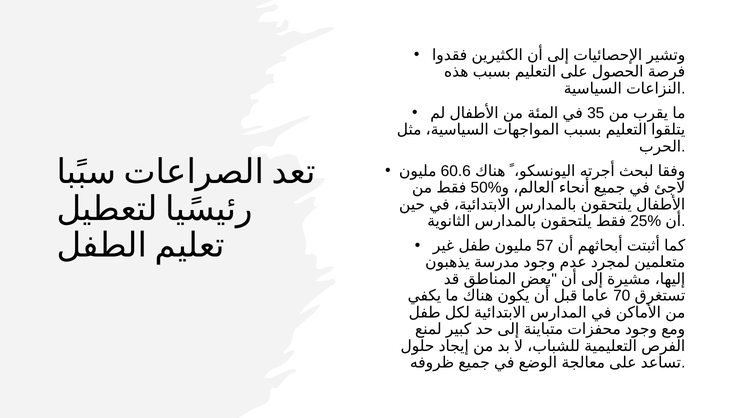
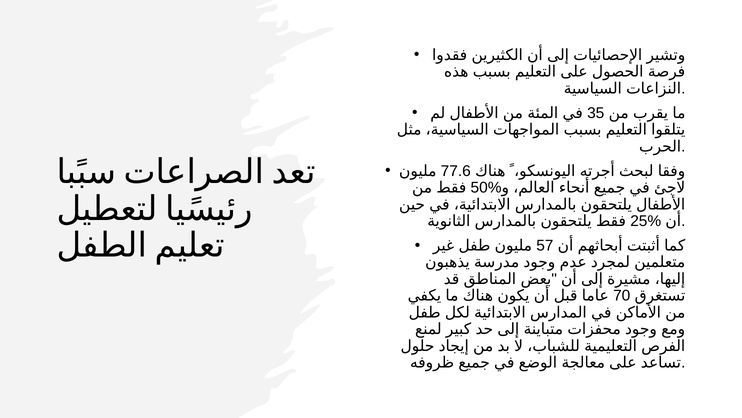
60.6: 60.6 -> 77.6
